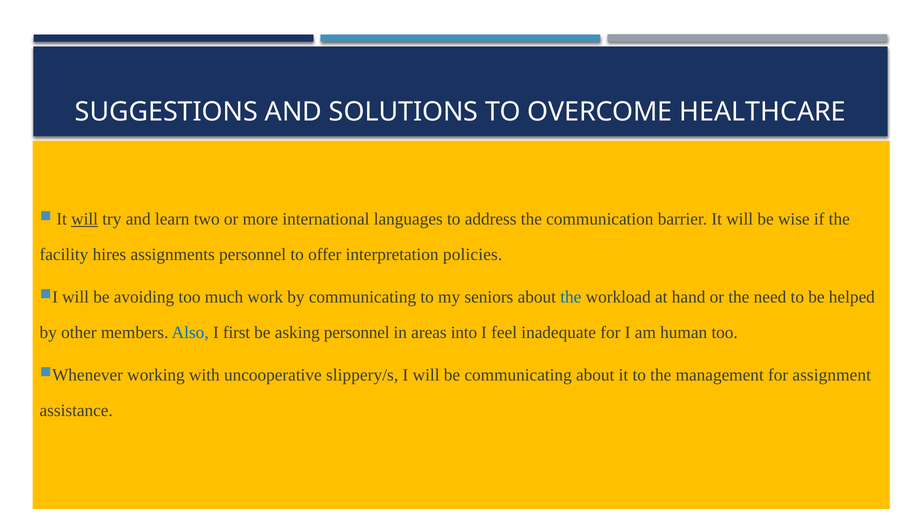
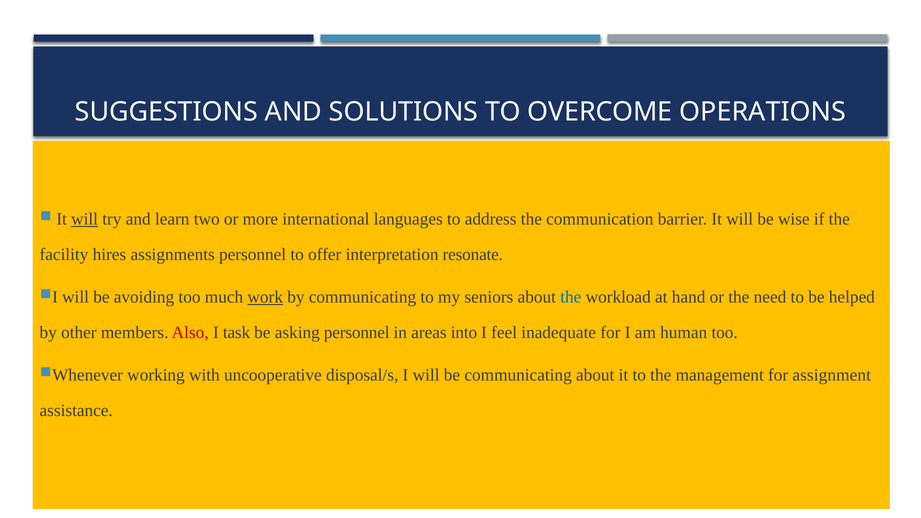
HEALTHCARE: HEALTHCARE -> OPERATIONS
policies: policies -> resonate
work underline: none -> present
Also colour: blue -> red
first: first -> task
slippery/s: slippery/s -> disposal/s
